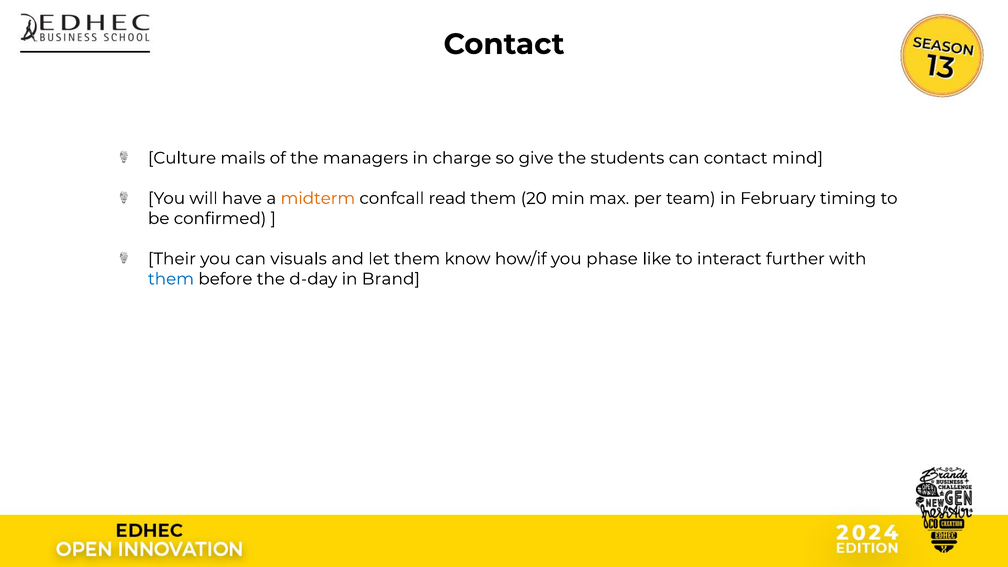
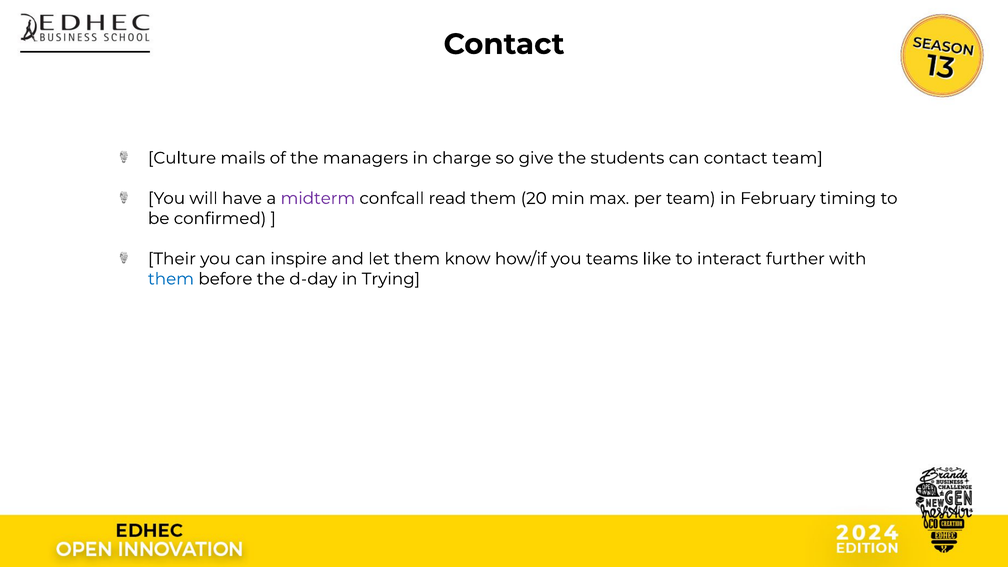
contact mind: mind -> team
midterm colour: orange -> purple
visuals: visuals -> inspire
phase: phase -> teams
Brand: Brand -> Trying
